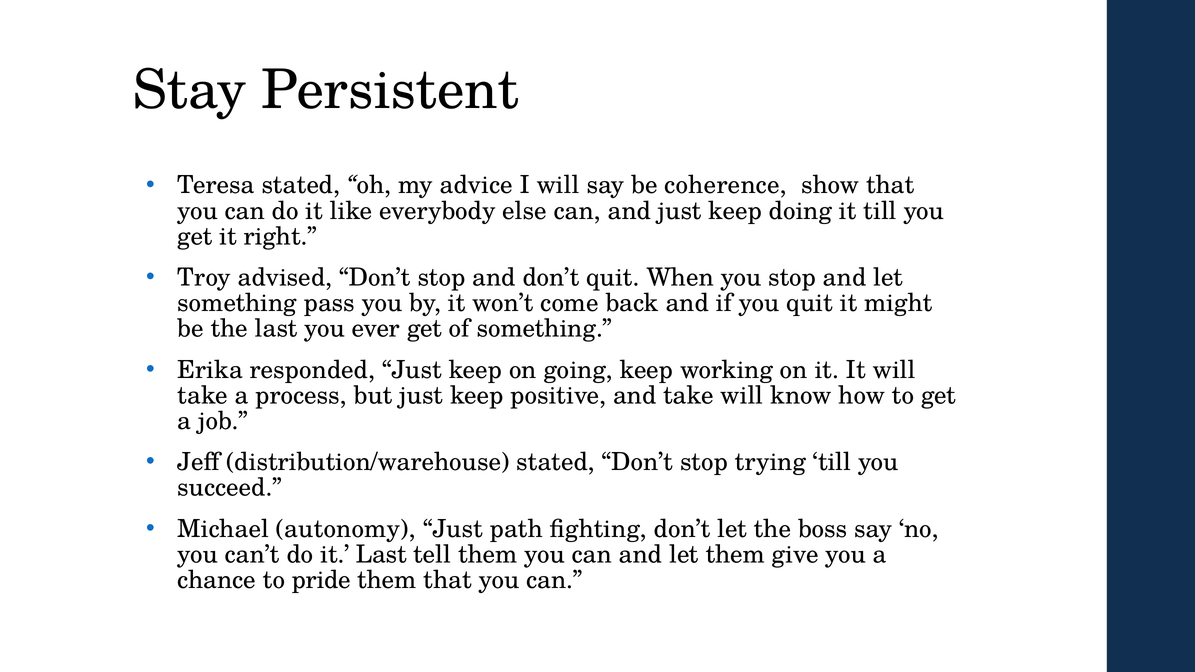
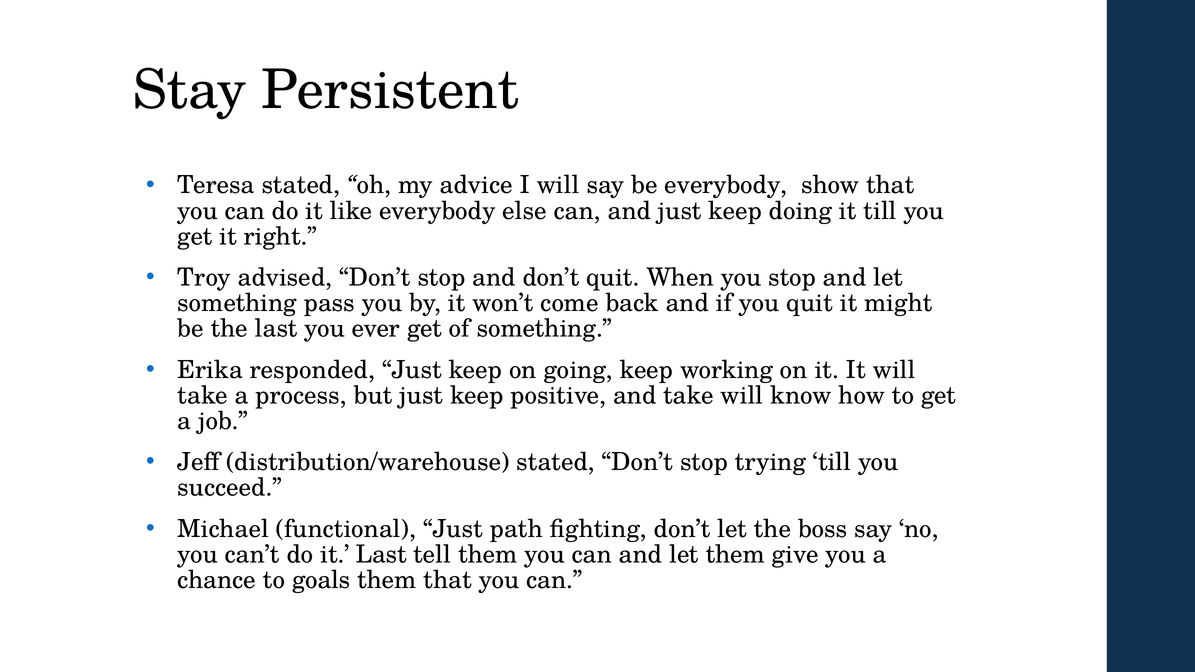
be coherence: coherence -> everybody
autonomy: autonomy -> functional
pride: pride -> goals
